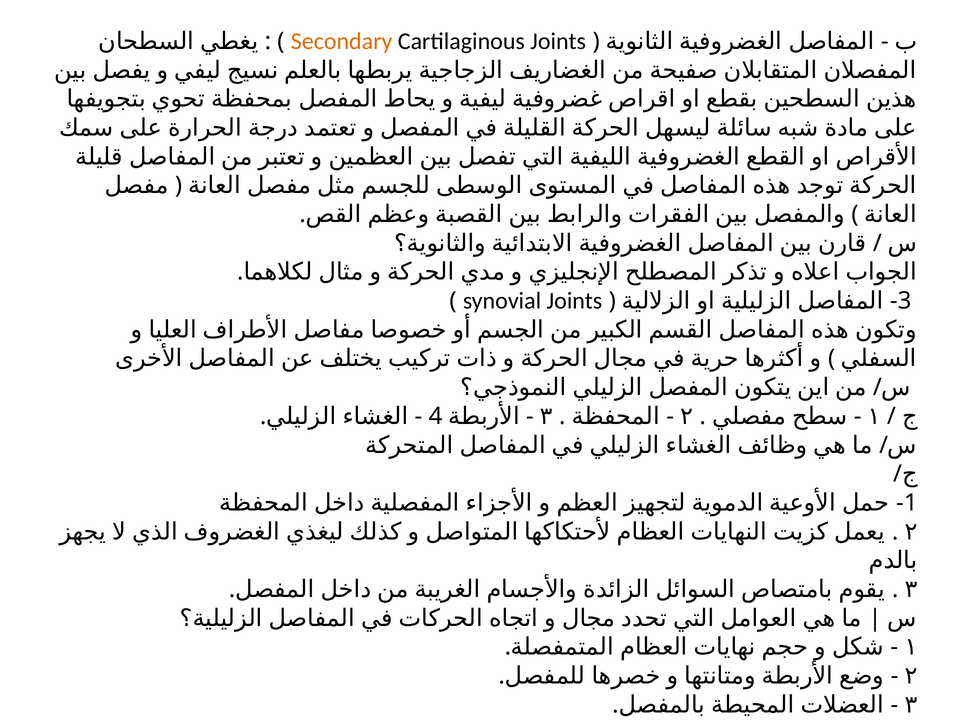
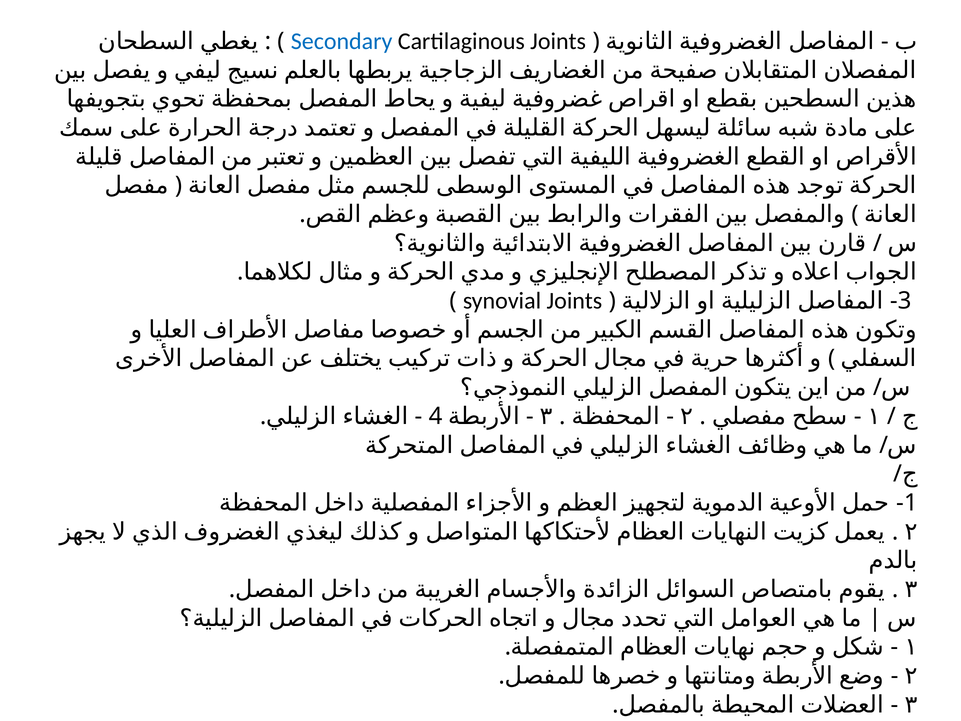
Secondary colour: orange -> blue
